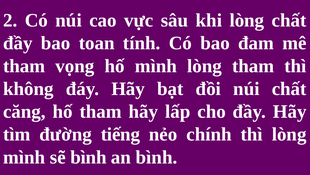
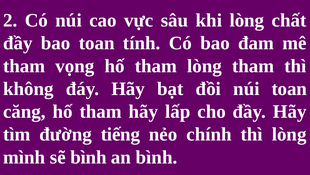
vọng hố mình: mình -> tham
núi chất: chất -> toan
